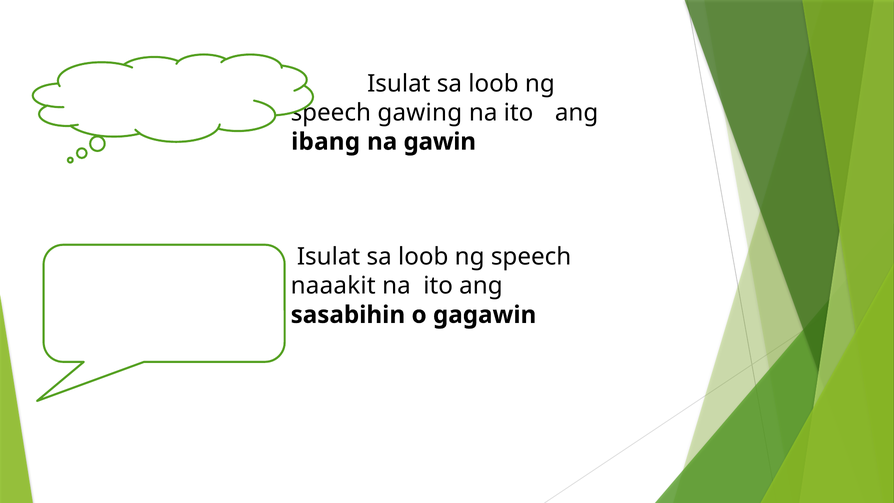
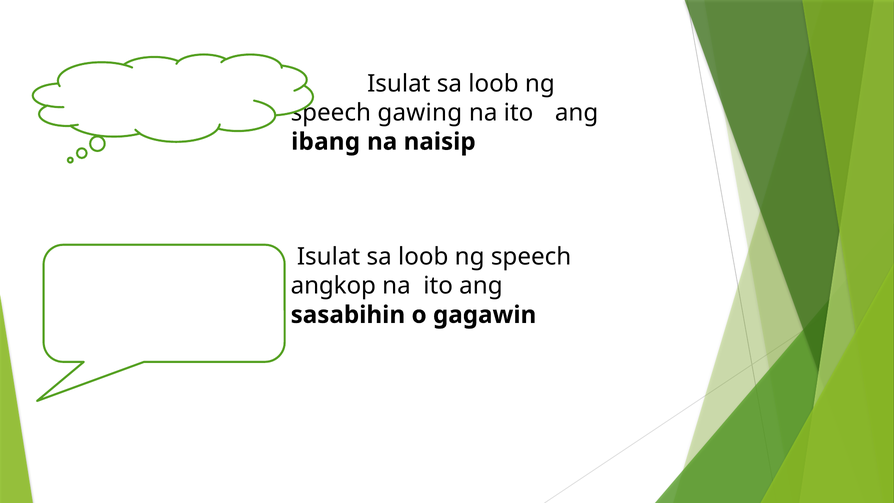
gawin: gawin -> naisip
naaakit: naaakit -> angkop
